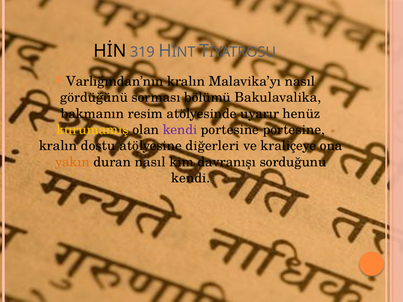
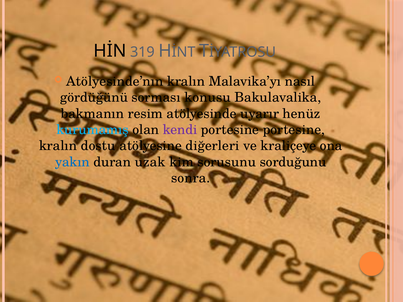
Varlığından’nın: Varlığından’nın -> Atölyesinde’nın
bölümü: bölümü -> konusu
kurumamış colour: yellow -> light blue
yakın colour: orange -> blue
duran nasıl: nasıl -> uzak
davranışı: davranışı -> sorusunu
kendi at (191, 178): kendi -> sonra
